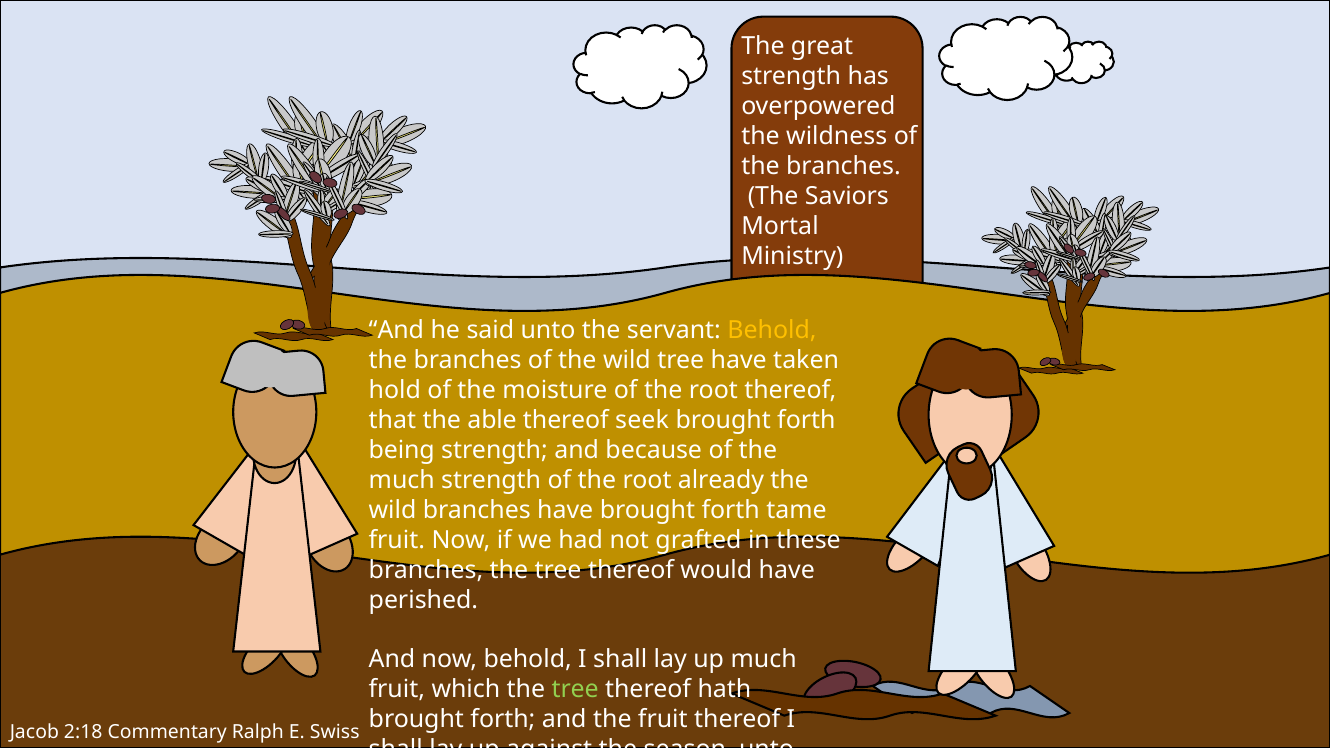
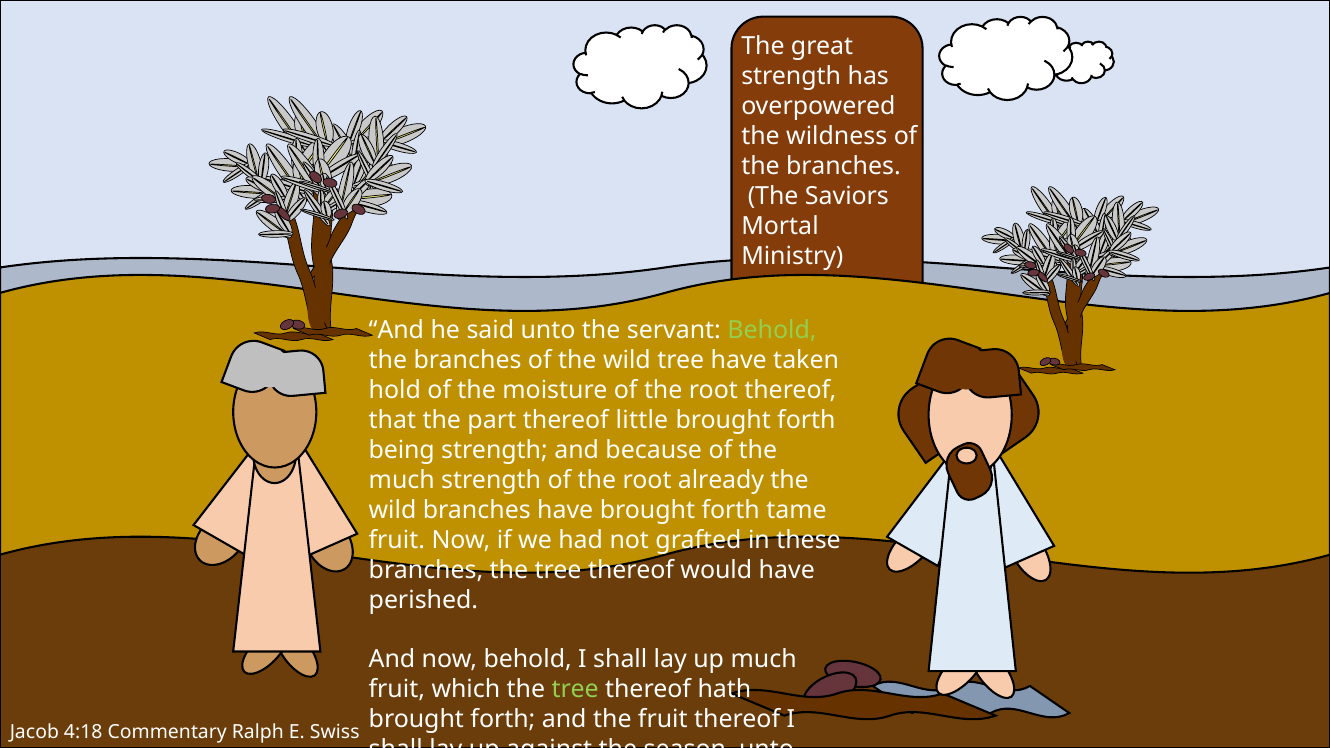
Behold at (772, 331) colour: yellow -> light green
able: able -> part
seek: seek -> little
2:18: 2:18 -> 4:18
